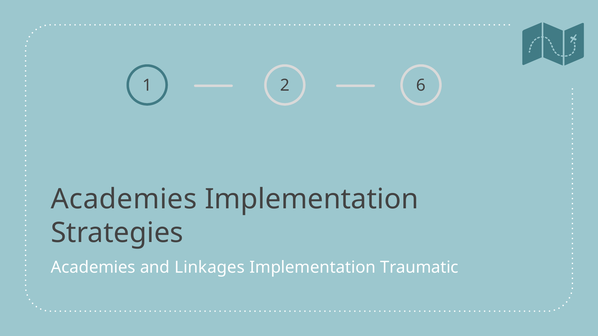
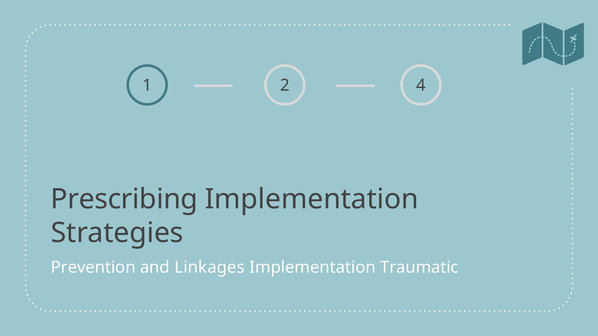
6: 6 -> 4
Academies at (124, 199): Academies -> Prescribing
Academies at (93, 268): Academies -> Prevention
